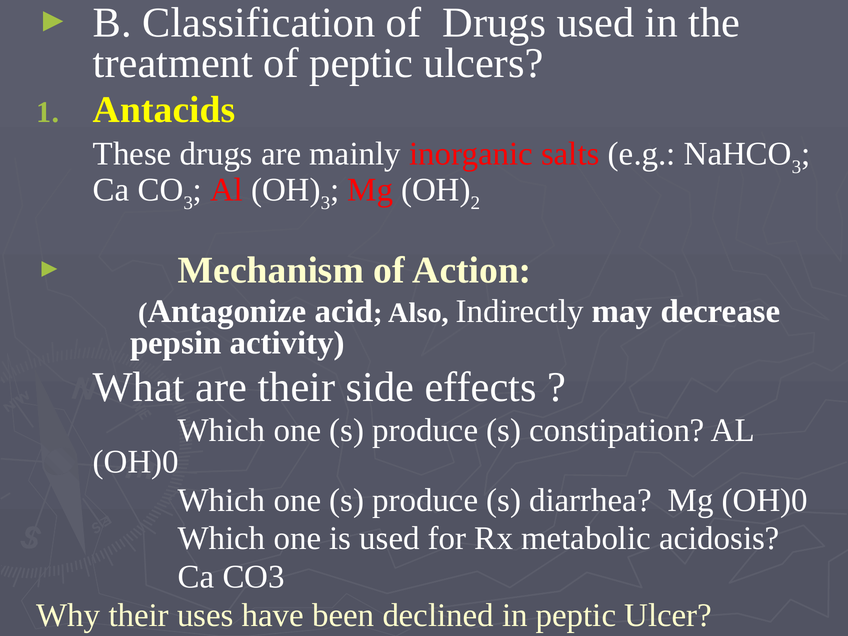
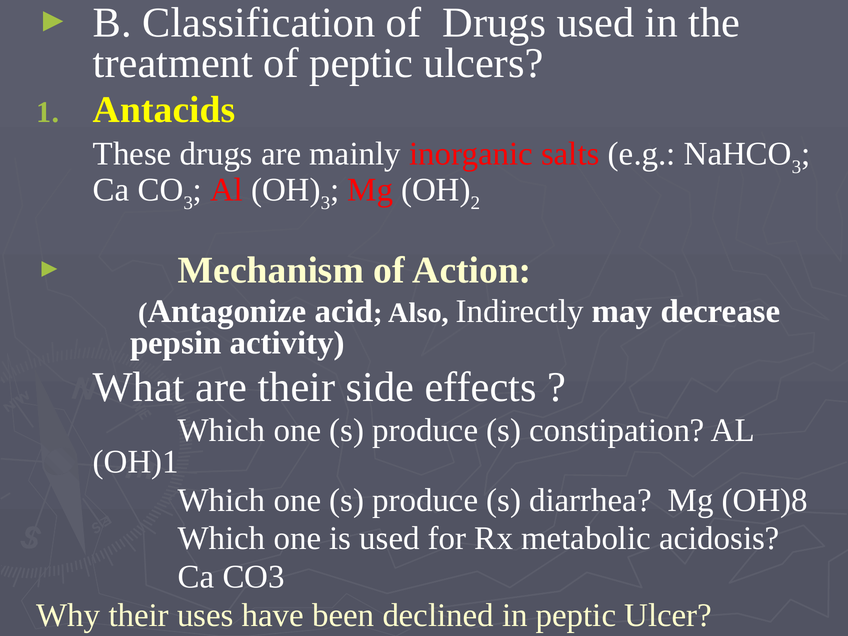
OH)0 at (136, 462): OH)0 -> OH)1
Mg OH)0: OH)0 -> OH)8
